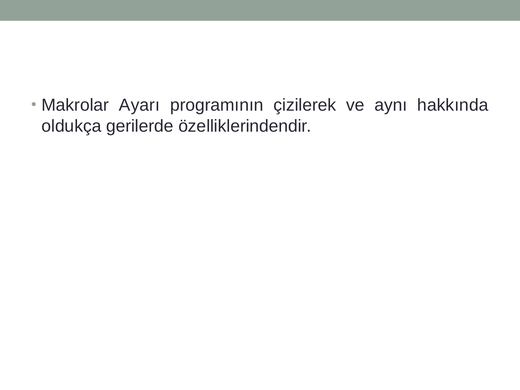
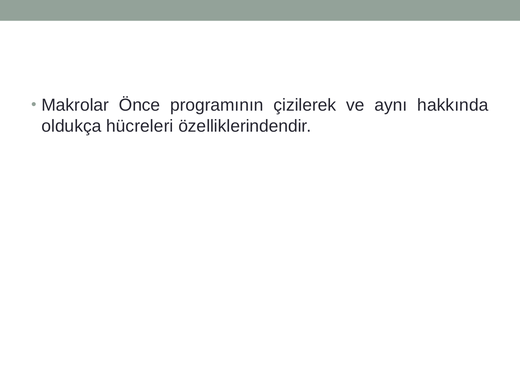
Ayarı: Ayarı -> Önce
gerilerde: gerilerde -> hücreleri
